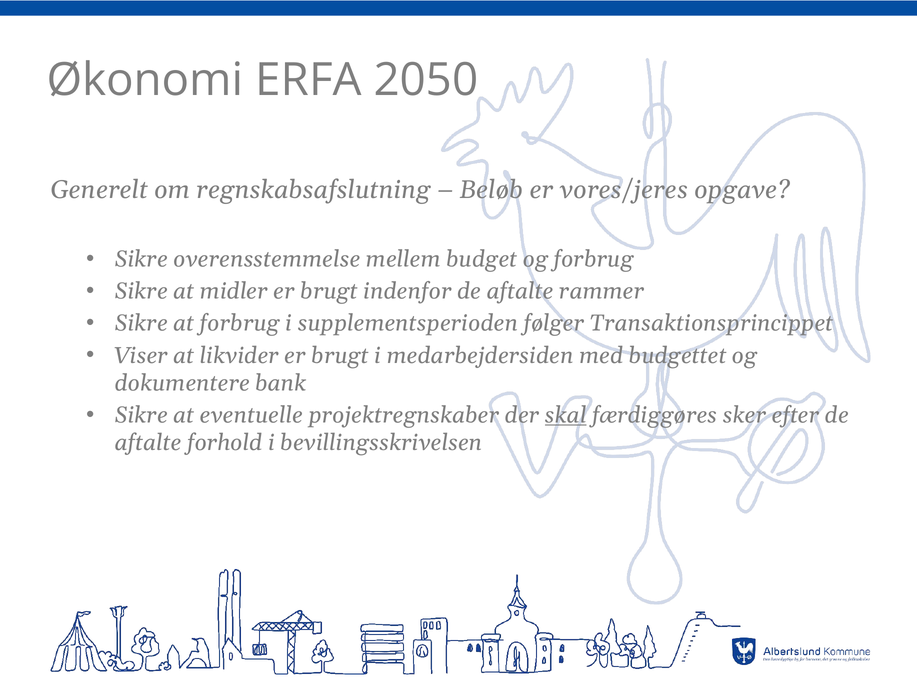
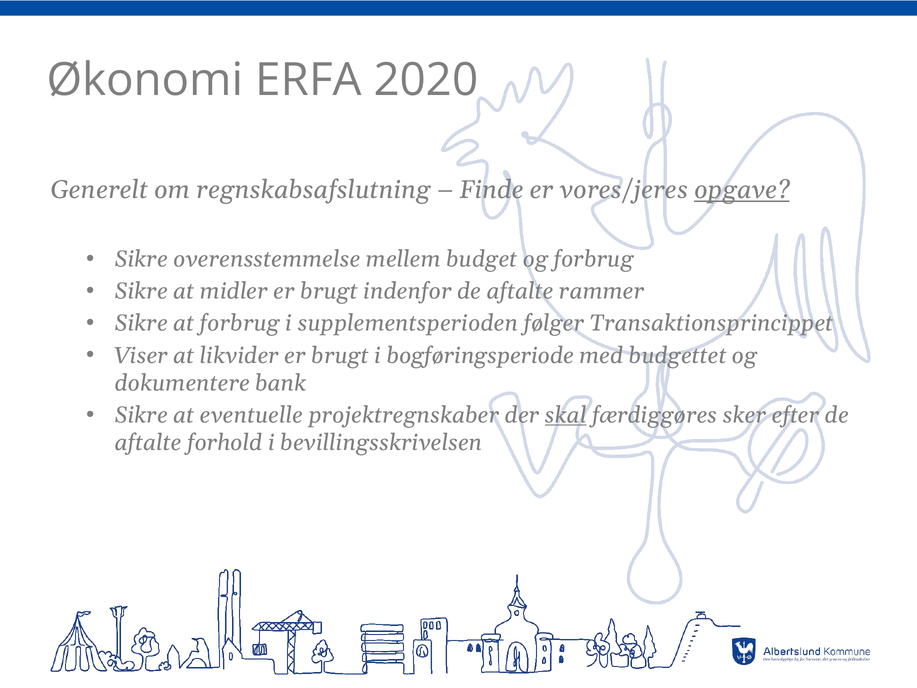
2050: 2050 -> 2020
Beløb: Beløb -> Finde
opgave underline: none -> present
medarbejdersiden: medarbejdersiden -> bogføringsperiode
